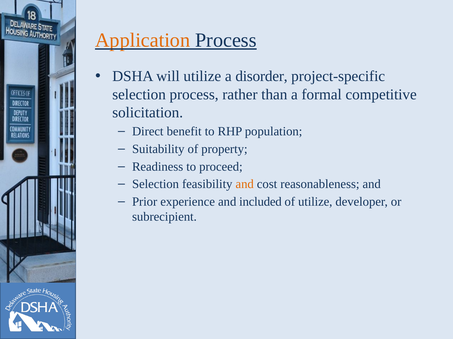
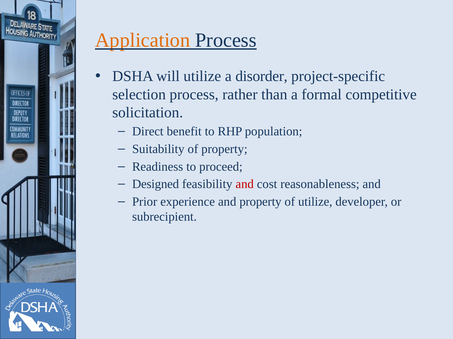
Selection at (156, 185): Selection -> Designed
and at (245, 185) colour: orange -> red
and included: included -> property
